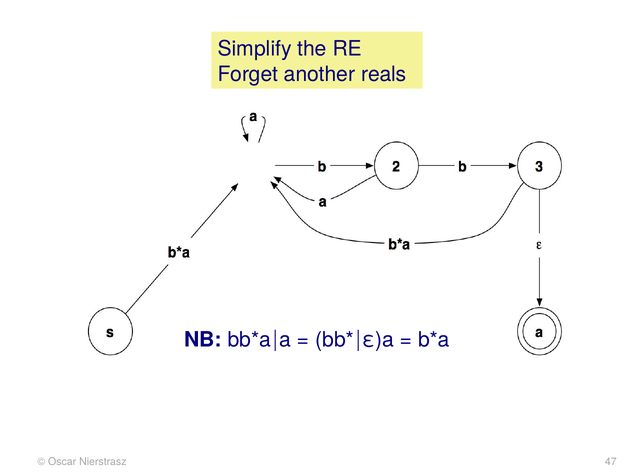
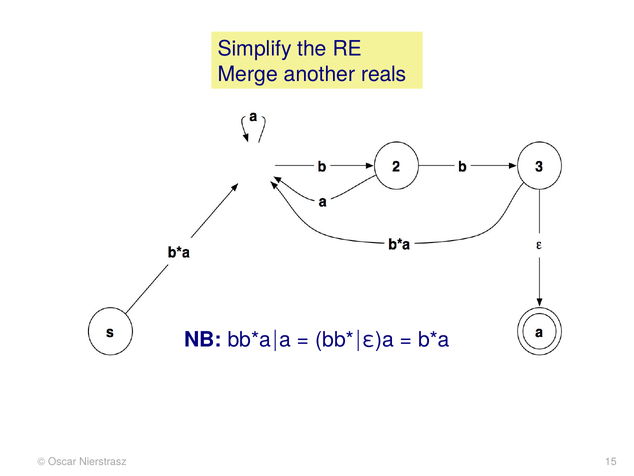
Forget: Forget -> Merge
47: 47 -> 15
